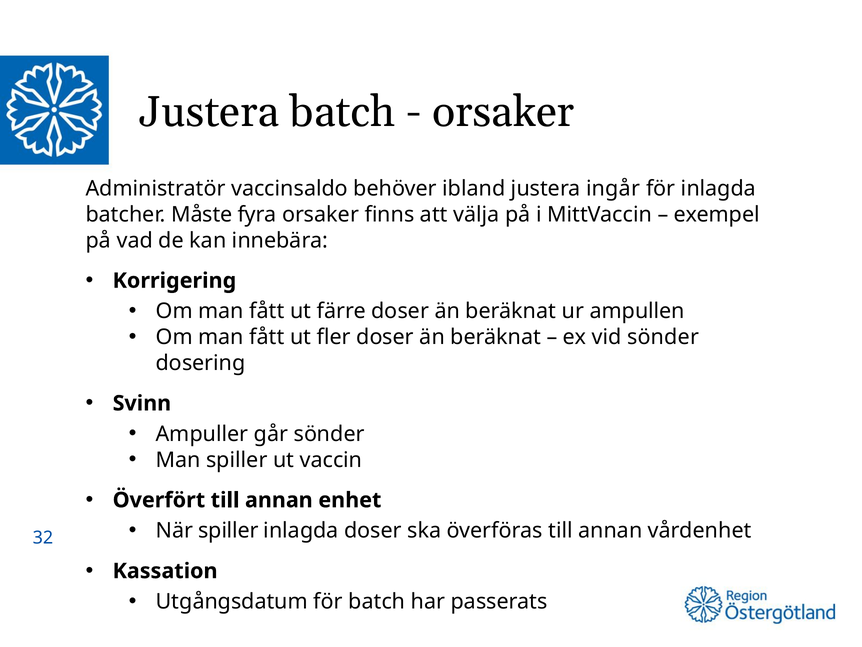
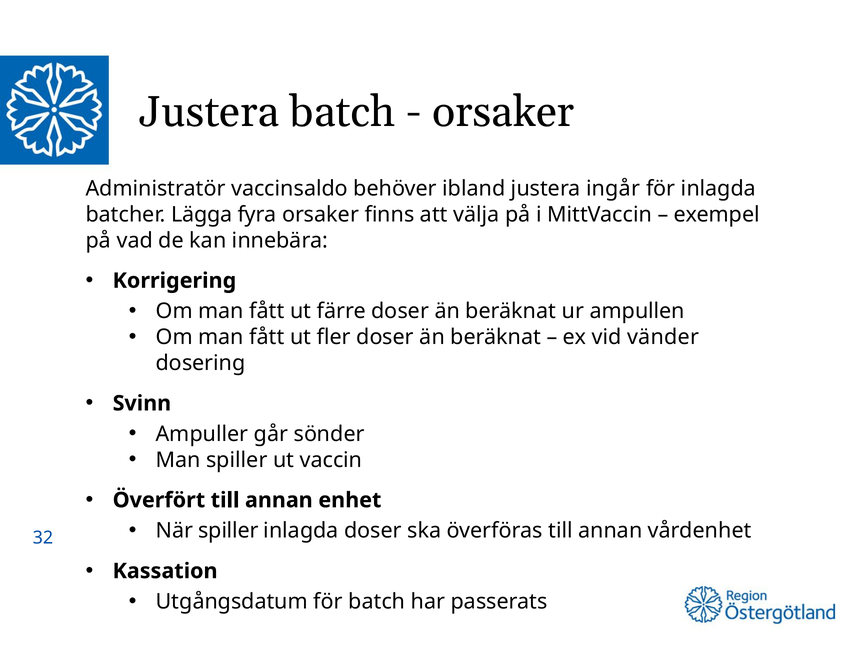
Måste: Måste -> Lägga
vid sönder: sönder -> vänder
